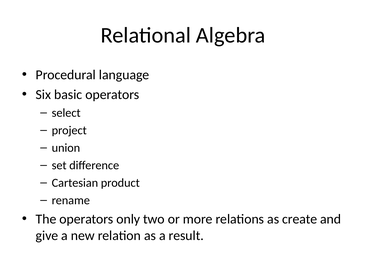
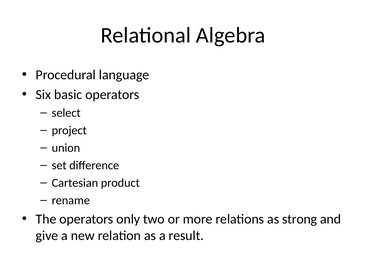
create: create -> strong
